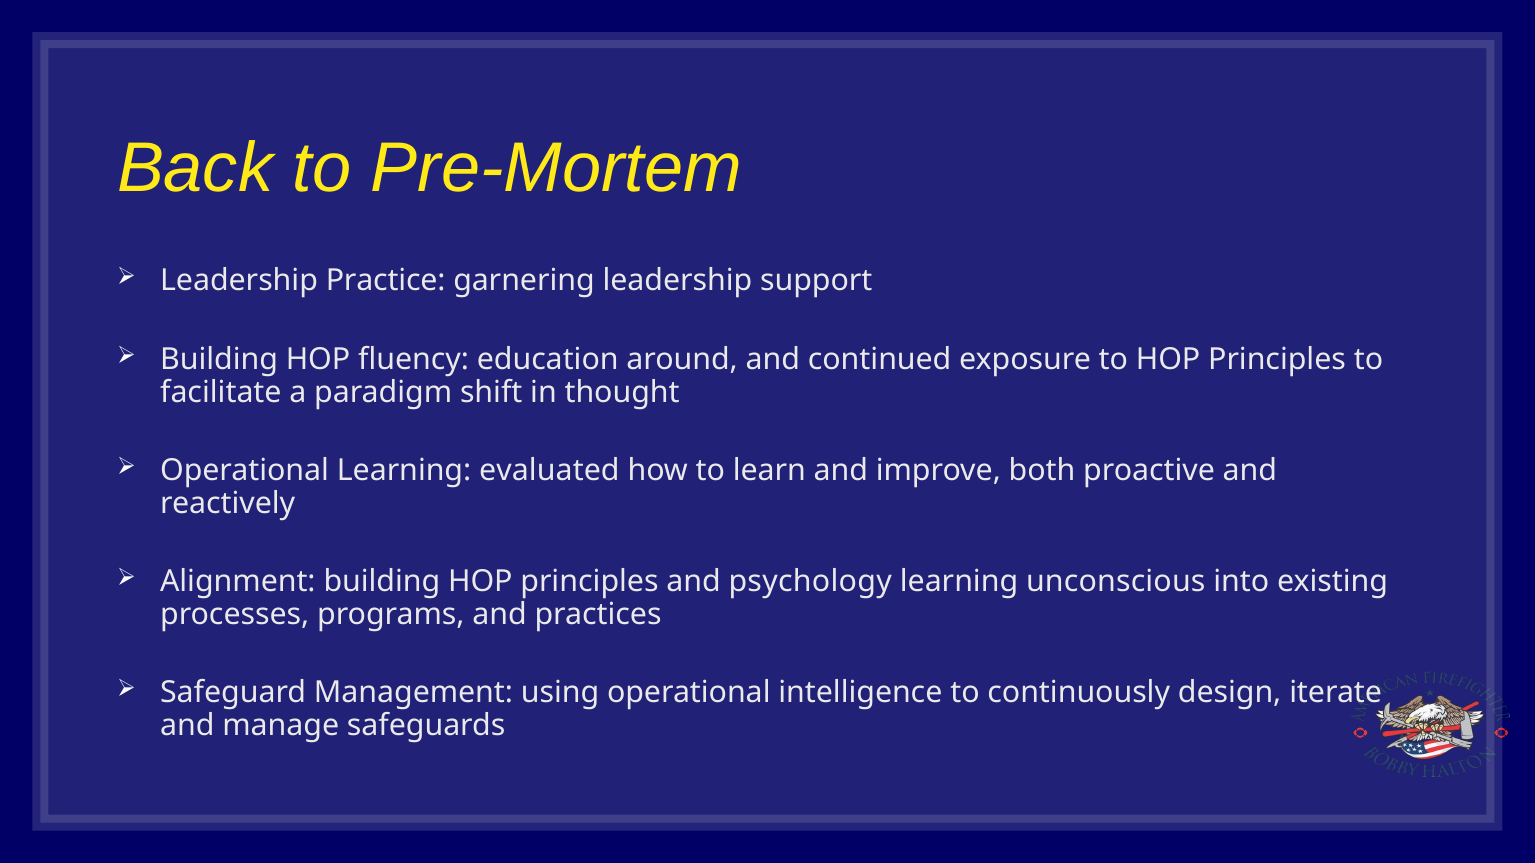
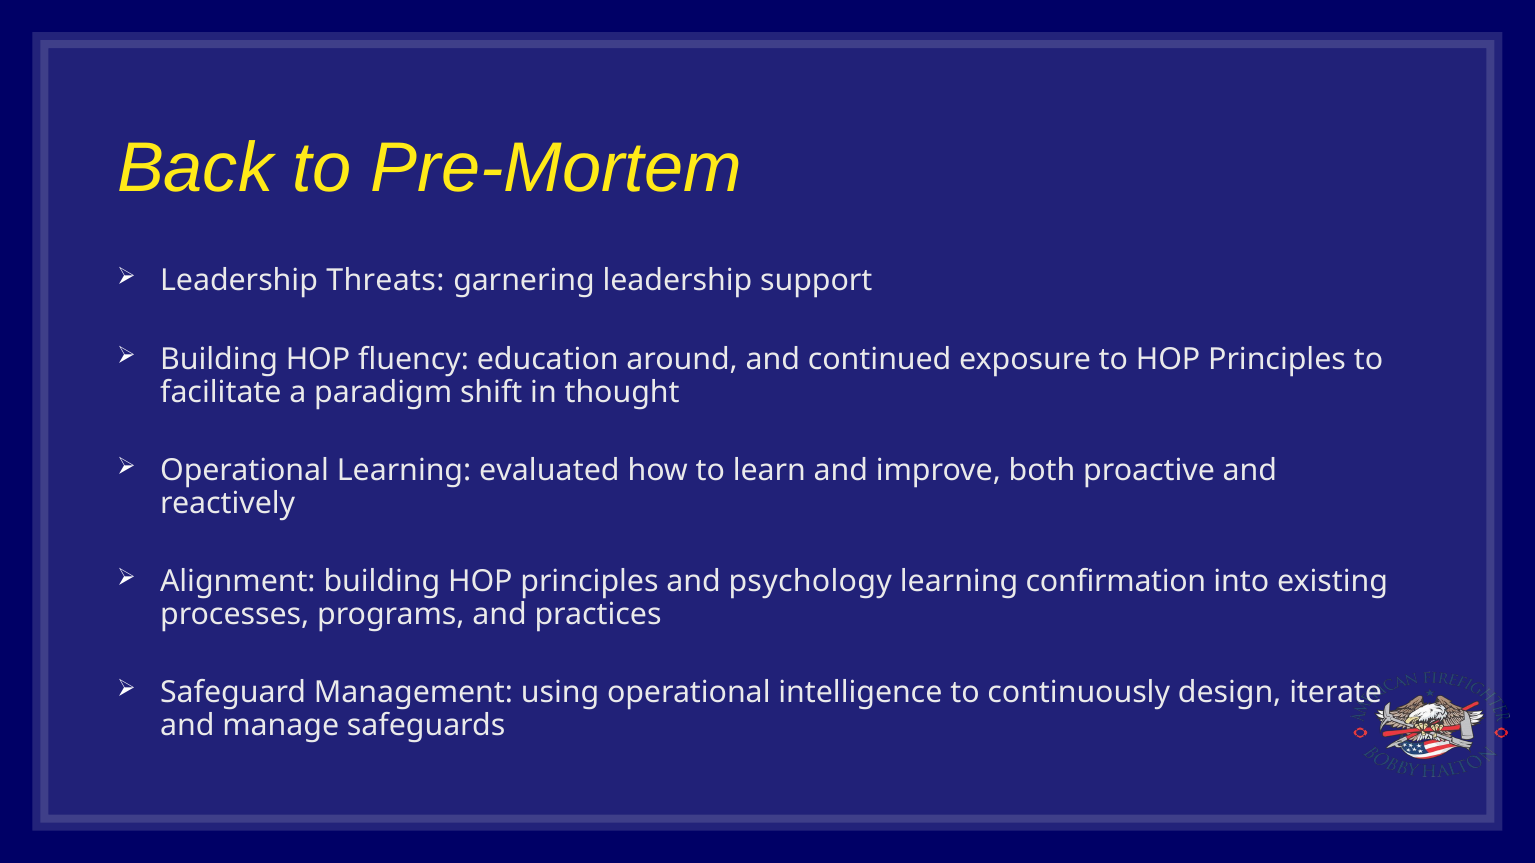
Practice: Practice -> Threats
unconscious: unconscious -> confirmation
